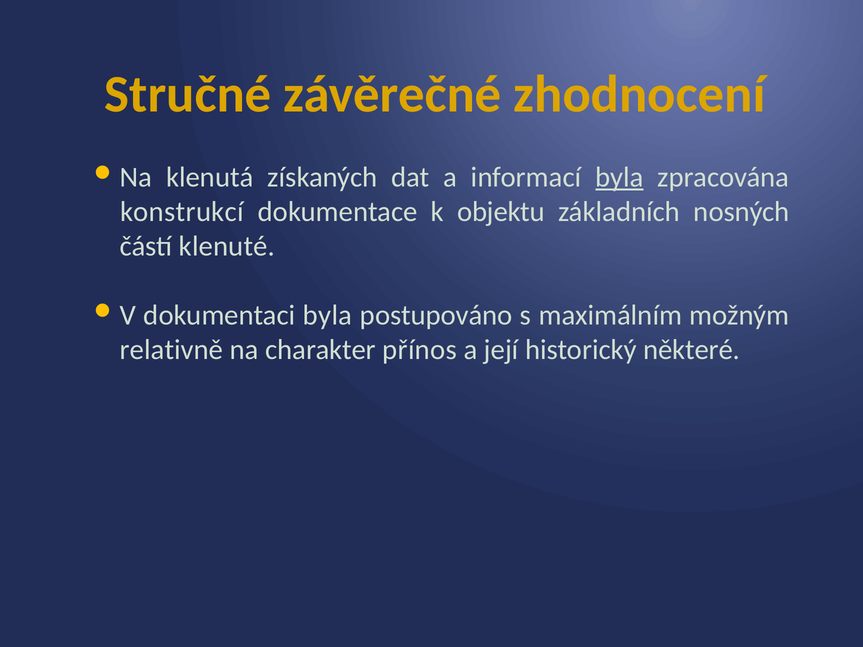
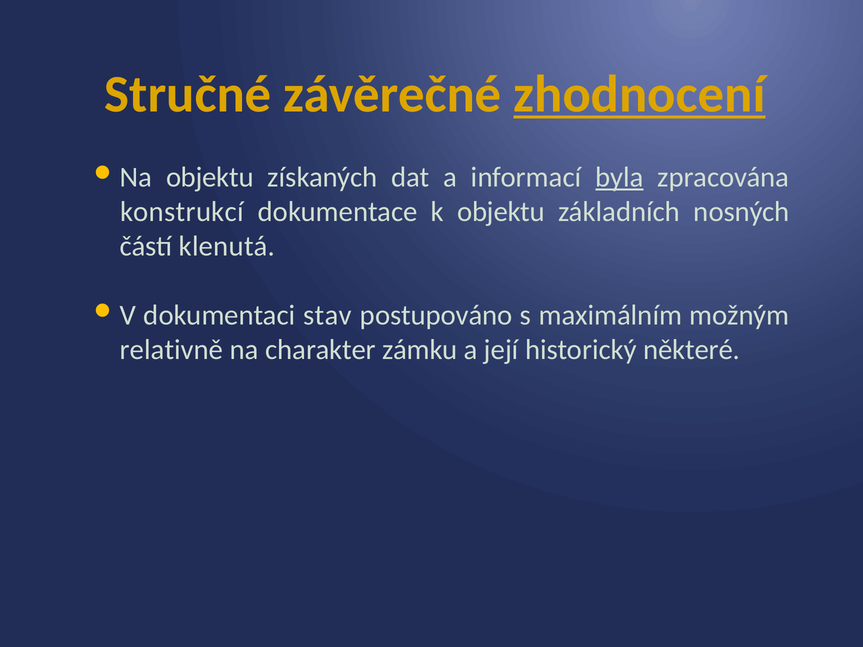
zhodnocení underline: none -> present
klenutá at (210, 177): klenutá -> objektu
klenuté: klenuté -> klenutá
dokumentaci byla: byla -> stav
přínos: přínos -> zámku
